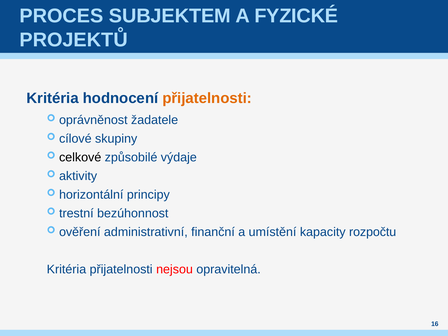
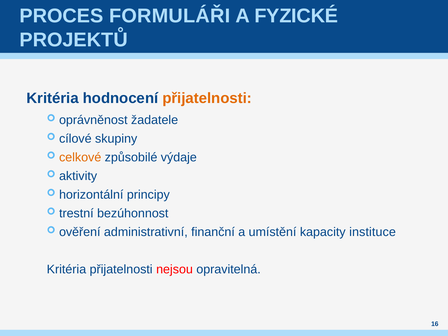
SUBJEKTEM: SUBJEKTEM -> FORMULÁŘI
celkové colour: black -> orange
rozpočtu: rozpočtu -> instituce
